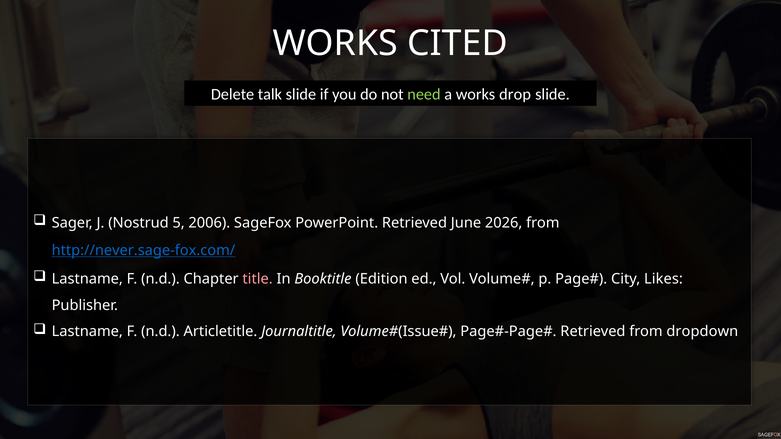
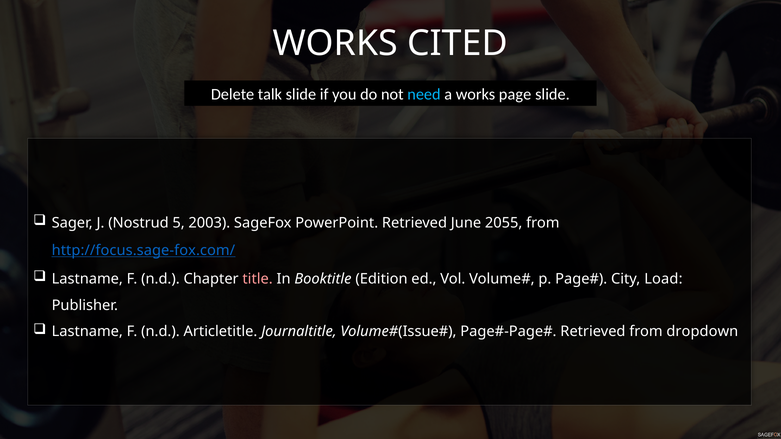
need colour: light green -> light blue
drop: drop -> page
2006: 2006 -> 2003
2026: 2026 -> 2055
http://never.sage-fox.com/: http://never.sage-fox.com/ -> http://focus.sage-fox.com/
Likes: Likes -> Load
